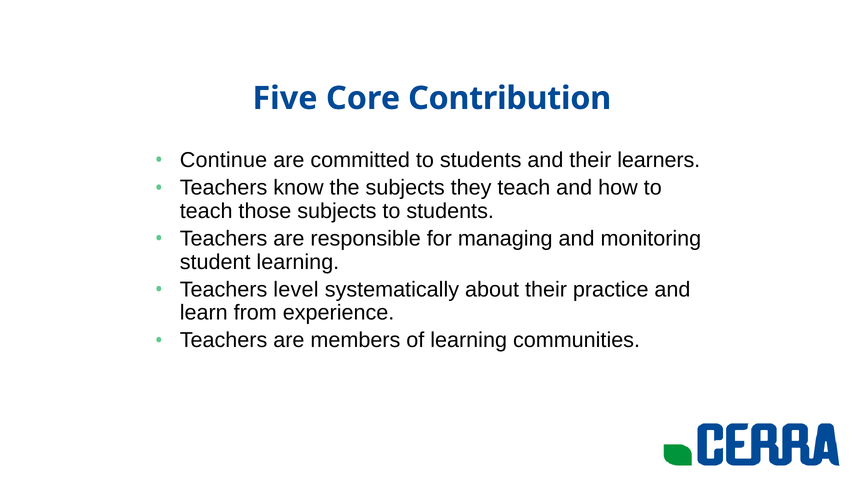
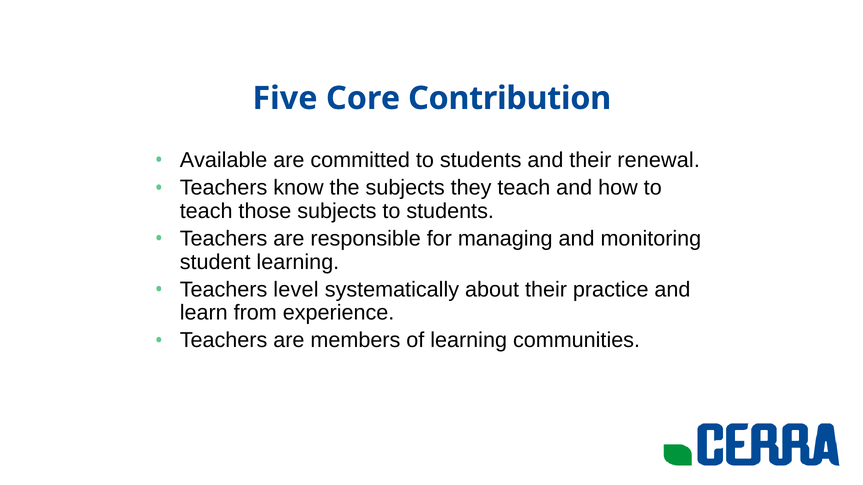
Continue: Continue -> Available
learners: learners -> renewal
